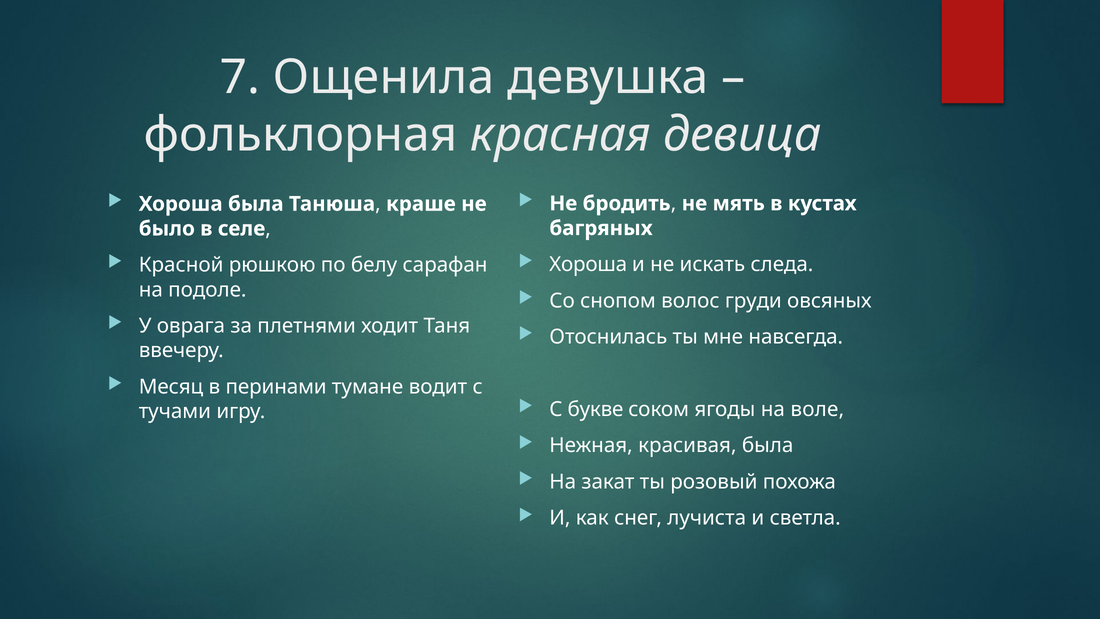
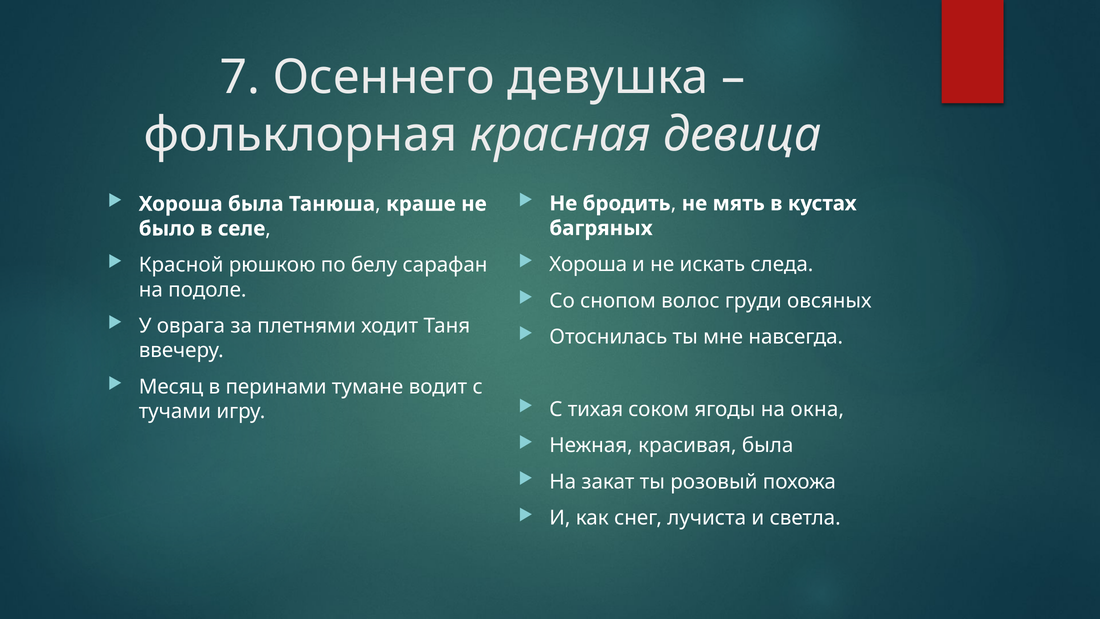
Ощенила: Ощенила -> Осеннего
букве: букве -> тихая
воле: воле -> окна
